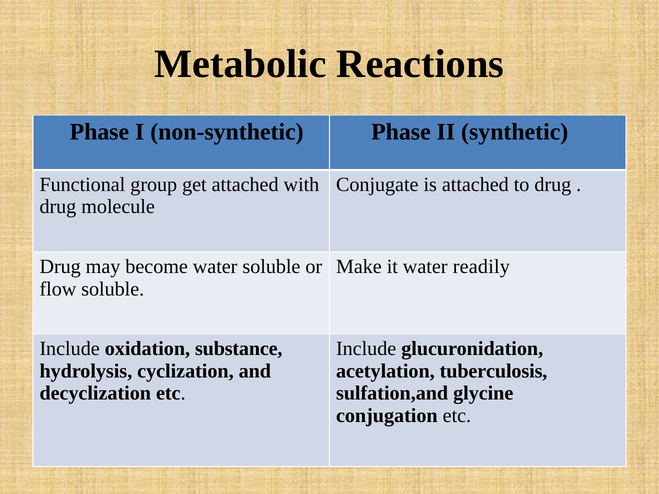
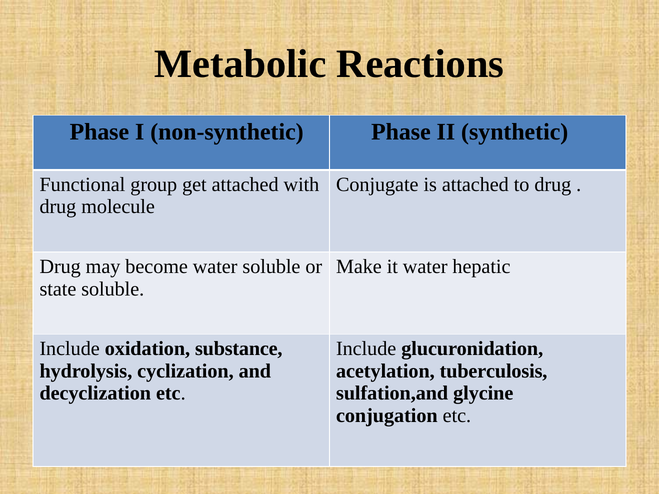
readily: readily -> hepatic
flow: flow -> state
